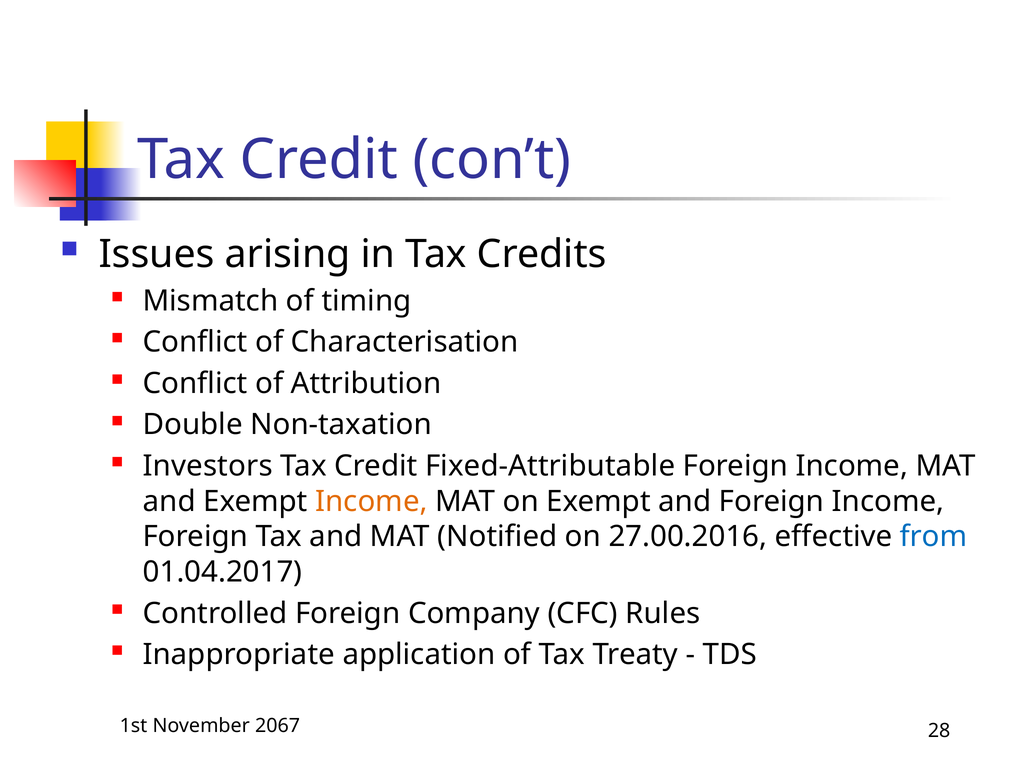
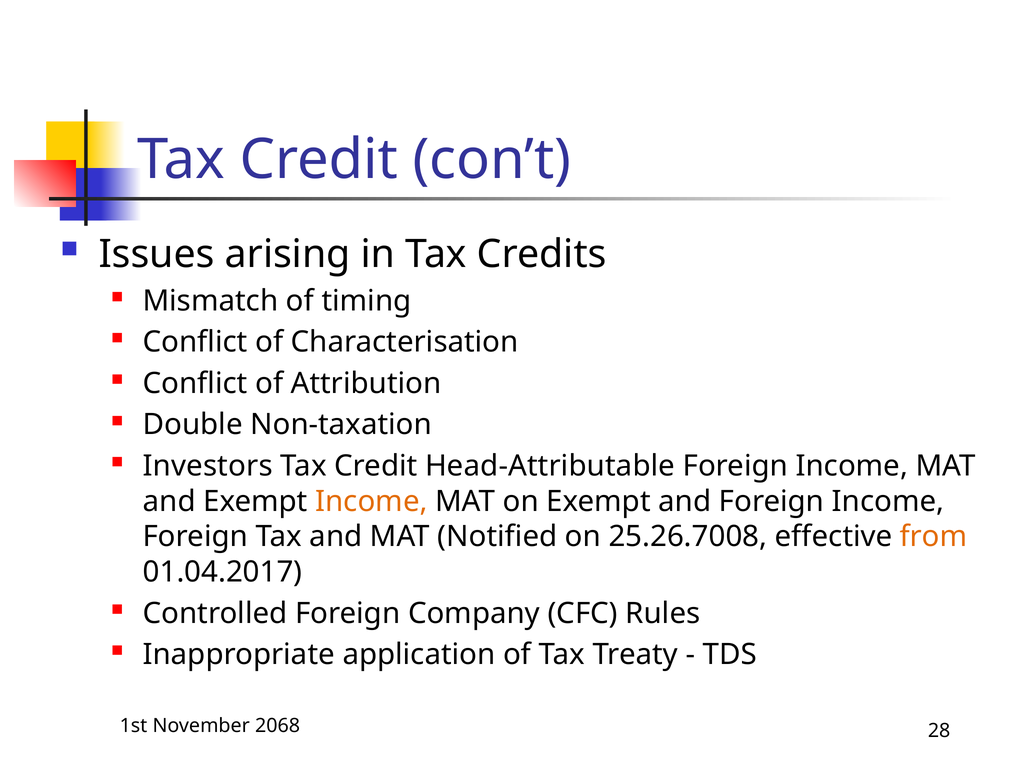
Fixed-Attributable: Fixed-Attributable -> Head-Attributable
27.00.2016: 27.00.2016 -> 25.26.7008
from colour: blue -> orange
2067: 2067 -> 2068
